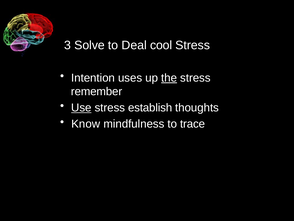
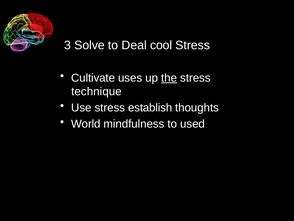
Intention: Intention -> Cultivate
remember: remember -> technique
Use underline: present -> none
Know: Know -> World
trace: trace -> used
